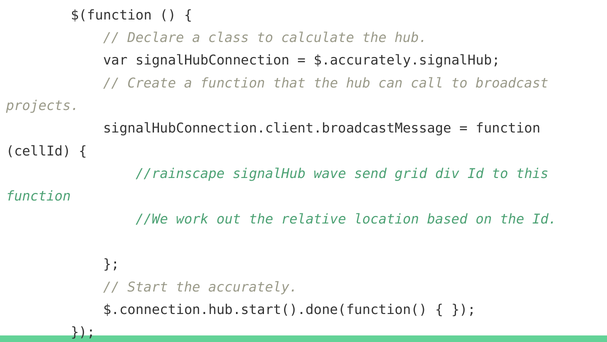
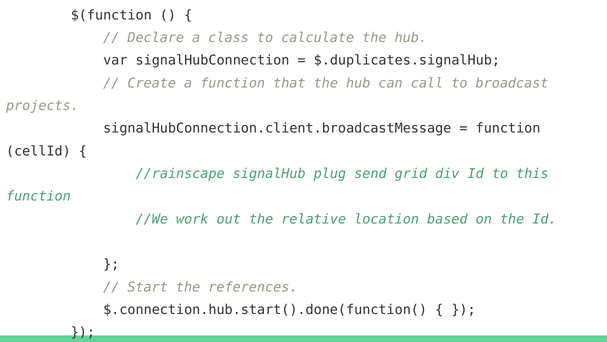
$.accurately.signalHub: $.accurately.signalHub -> $.duplicates.signalHub
wave: wave -> plug
accurately: accurately -> references
